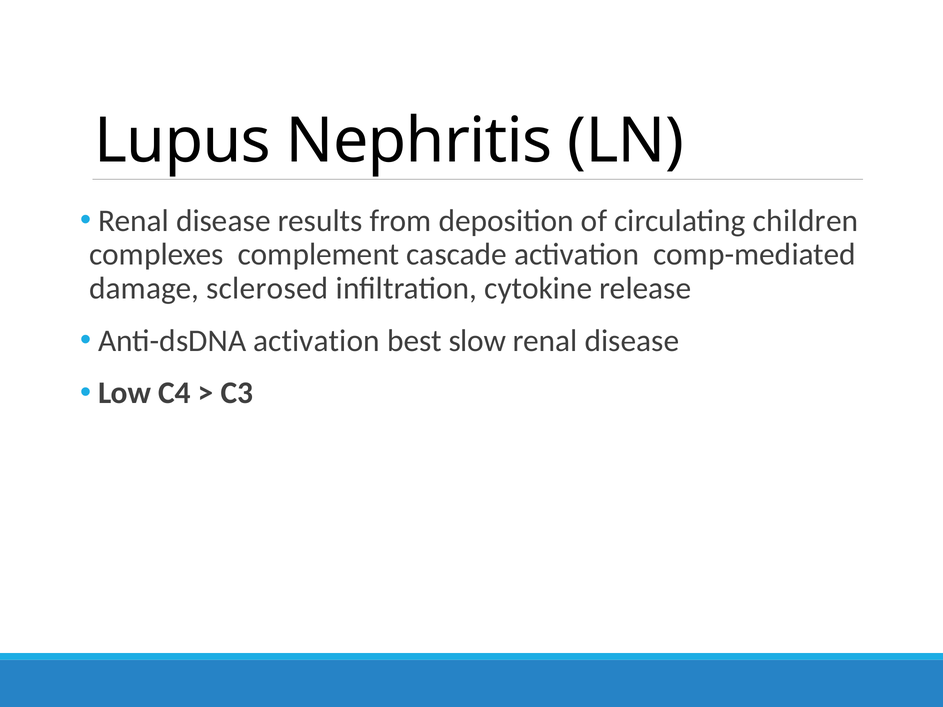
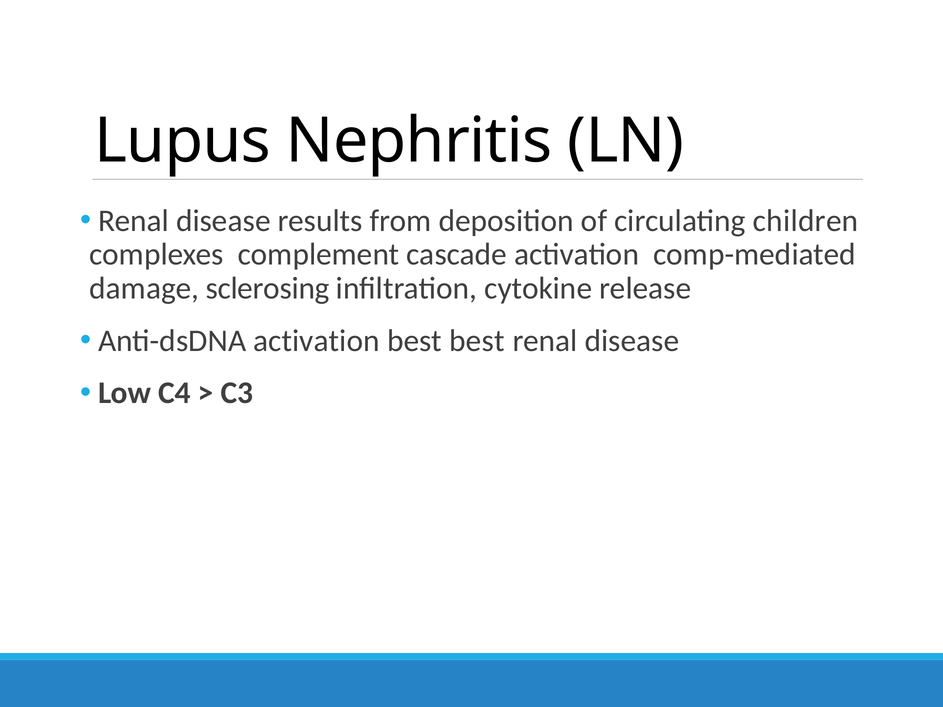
sclerosed: sclerosed -> sclerosing
best slow: slow -> best
